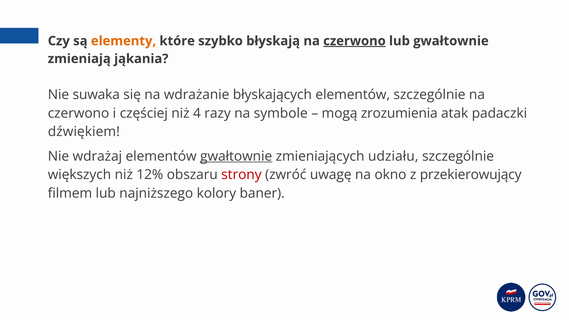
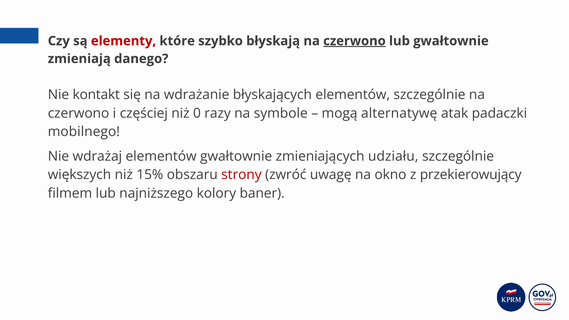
elementy colour: orange -> red
jąkania: jąkania -> danego
suwaka: suwaka -> kontakt
4: 4 -> 0
zrozumienia: zrozumienia -> alternatywę
dźwiękiem: dźwiękiem -> mobilnego
gwałtownie at (236, 156) underline: present -> none
12%: 12% -> 15%
